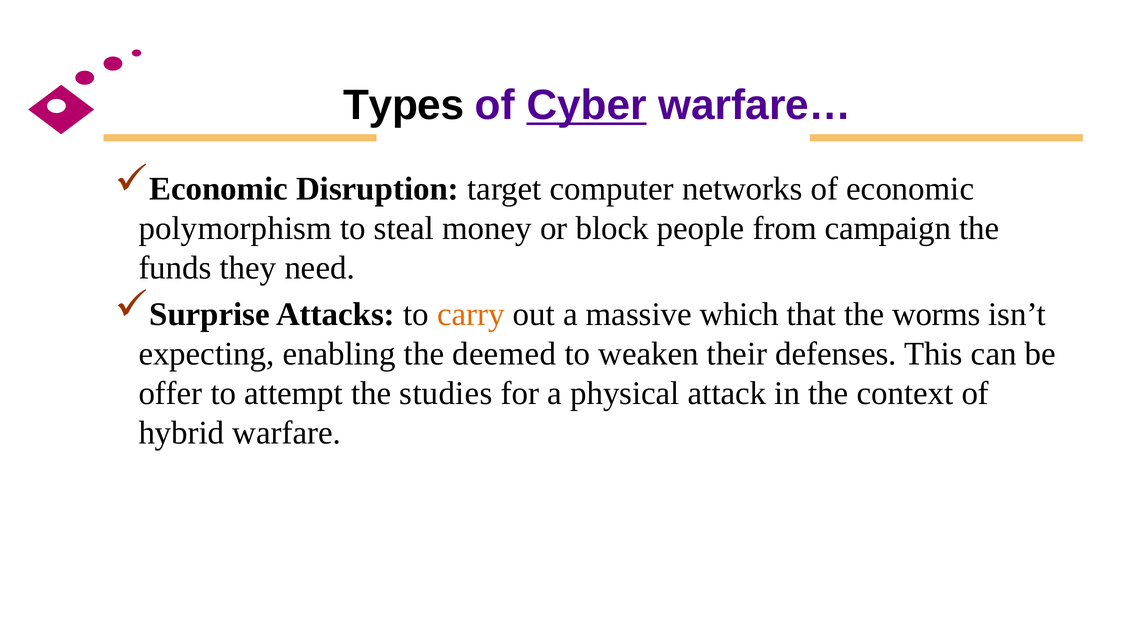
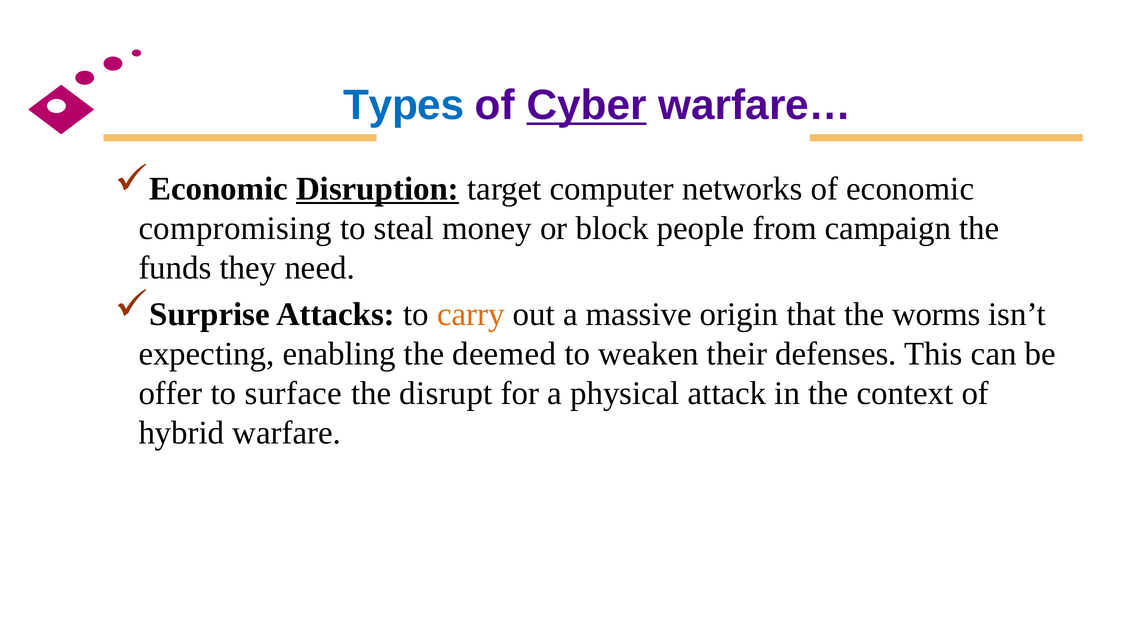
Types colour: black -> blue
Disruption underline: none -> present
polymorphism: polymorphism -> compromising
which: which -> origin
attempt: attempt -> surface
studies: studies -> disrupt
